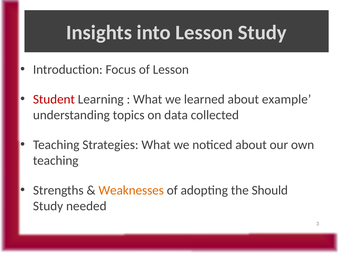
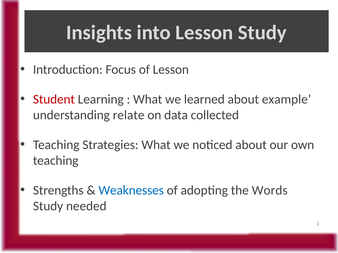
topics: topics -> relate
Weaknesses colour: orange -> blue
Should: Should -> Words
